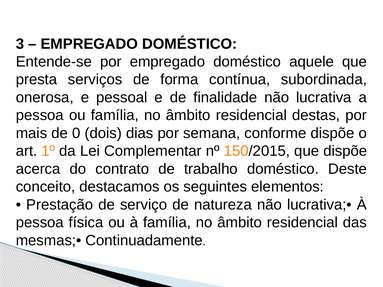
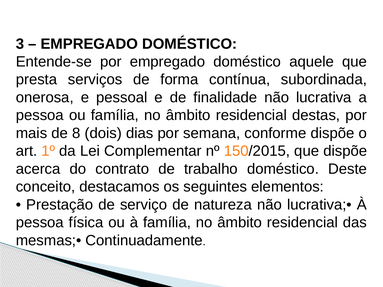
0: 0 -> 8
